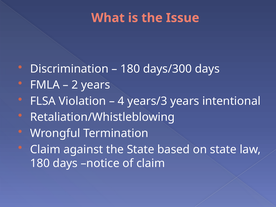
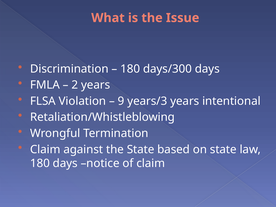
4: 4 -> 9
